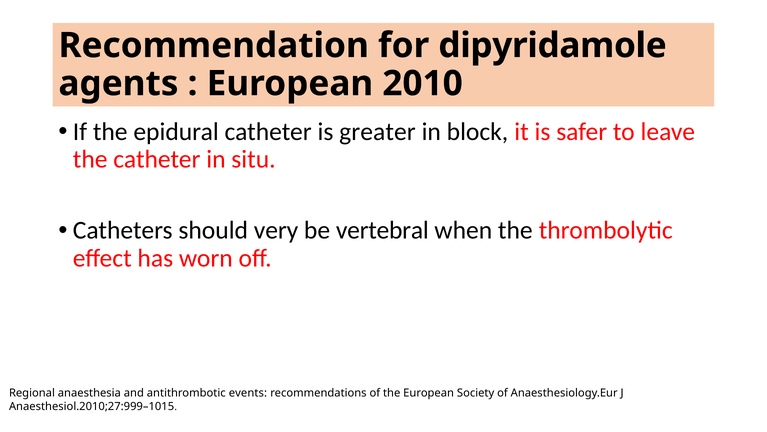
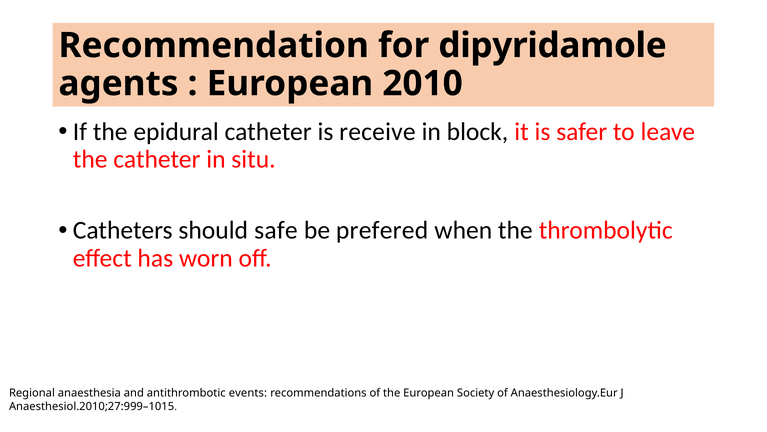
greater: greater -> receive
very: very -> safe
vertebral: vertebral -> prefered
